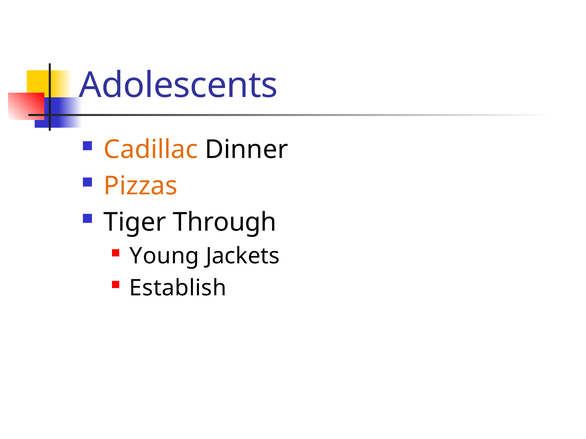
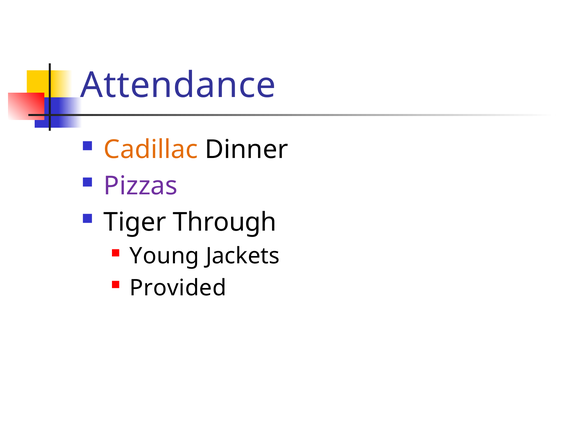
Adolescents: Adolescents -> Attendance
Pizzas colour: orange -> purple
Establish: Establish -> Provided
